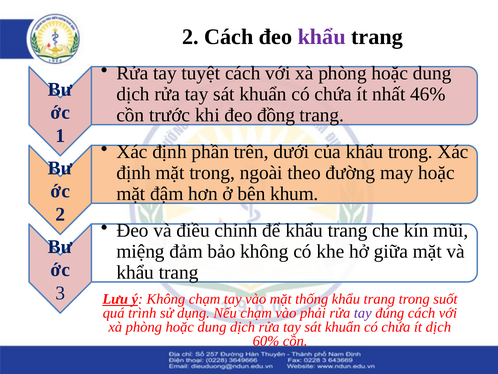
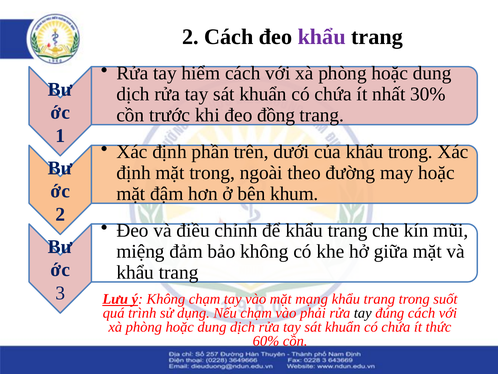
tuyệt: tuyệt -> hiểm
46%: 46% -> 30%
thống: thống -> mạng
tay at (363, 313) colour: purple -> black
ít dịch: dịch -> thức
